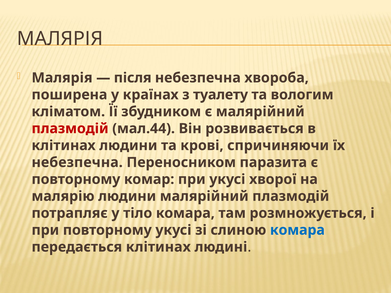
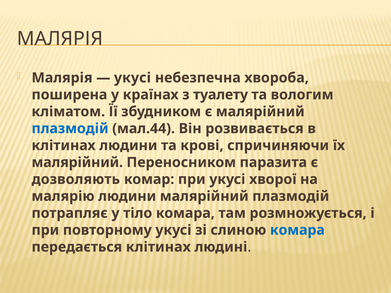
після at (133, 78): після -> укусі
плазмодій at (70, 129) colour: red -> blue
небезпечна at (77, 163): небезпечна -> малярійний
повторному at (76, 179): повторному -> дозволяють
